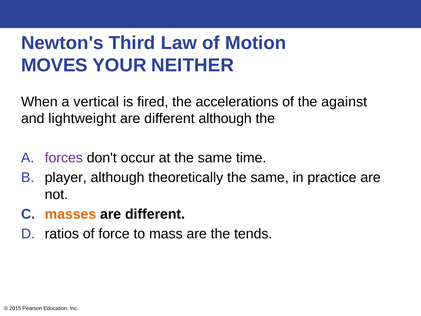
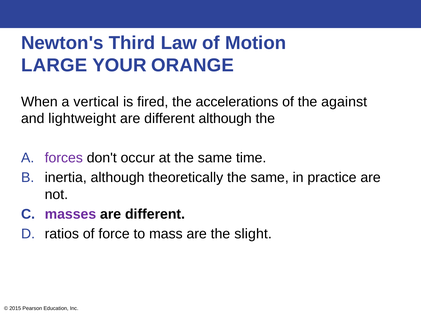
MOVES: MOVES -> LARGE
NEITHER: NEITHER -> ORANGE
player: player -> inertia
masses colour: orange -> purple
tends: tends -> slight
